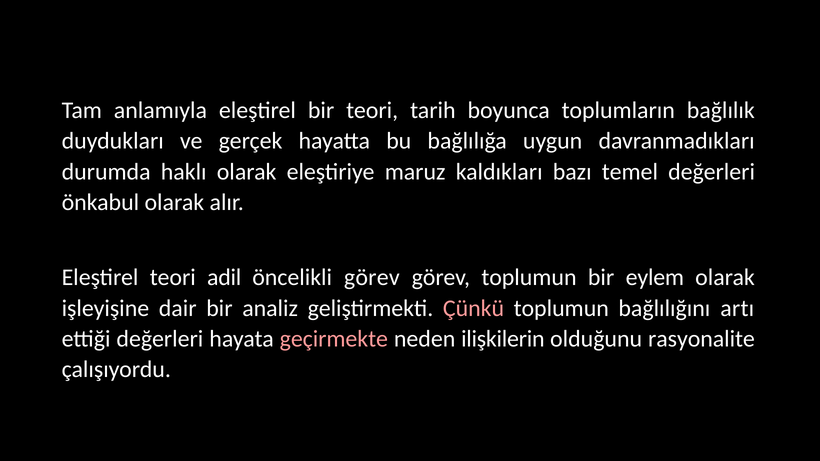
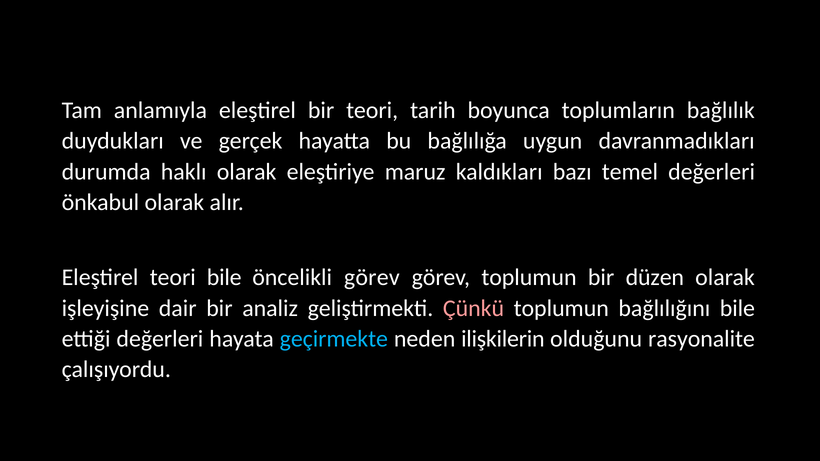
teori adil: adil -> bile
eylem: eylem -> düzen
bağlılığını artı: artı -> bile
geçirmekte colour: pink -> light blue
